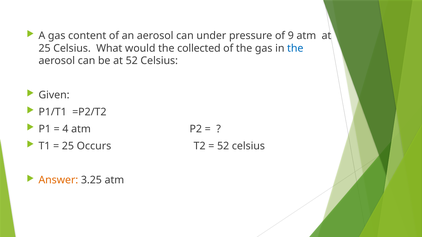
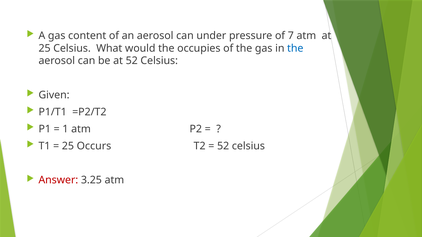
9: 9 -> 7
collected: collected -> occupies
4: 4 -> 1
Answer colour: orange -> red
